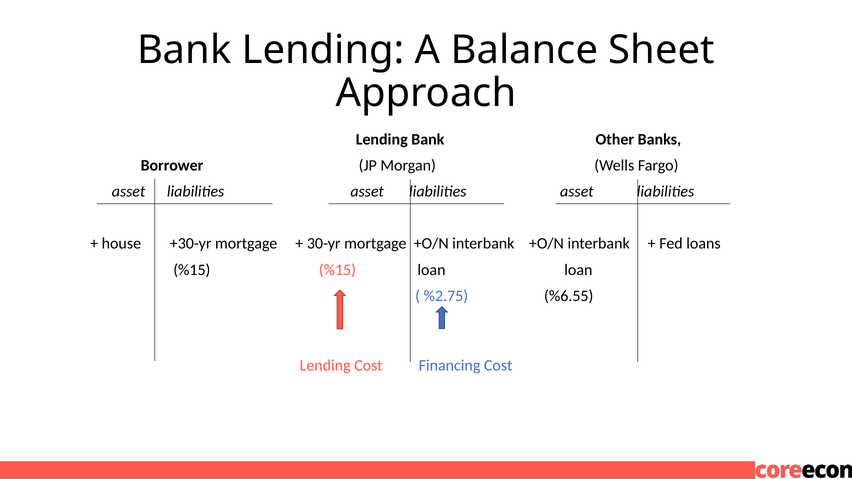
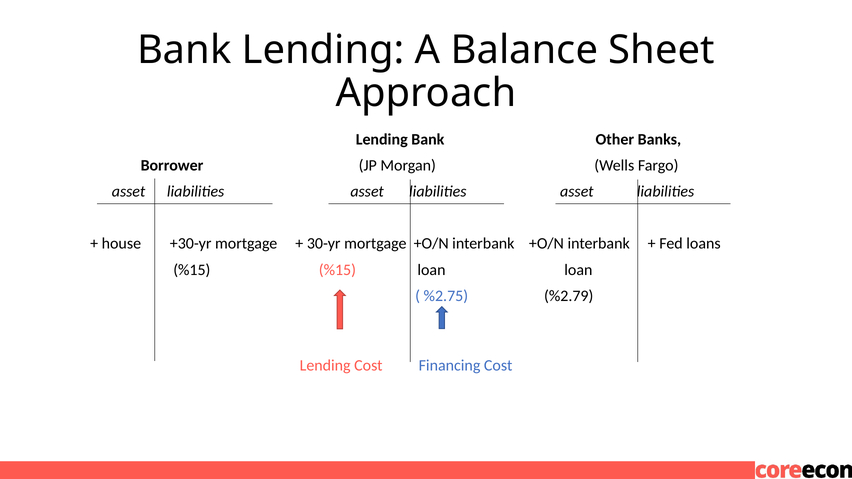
%6.55: %6.55 -> %2.79
